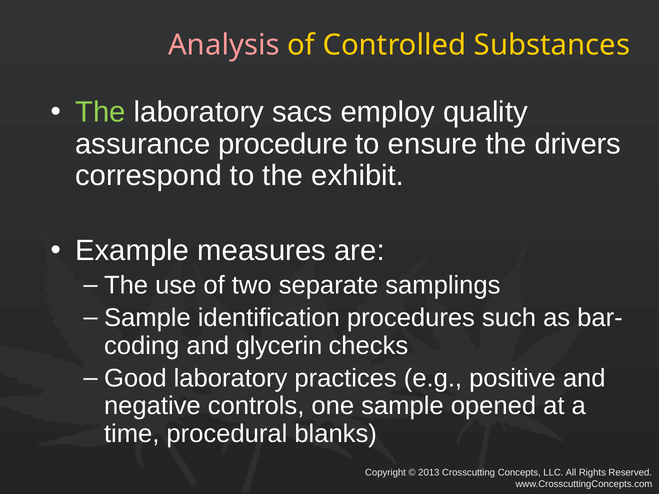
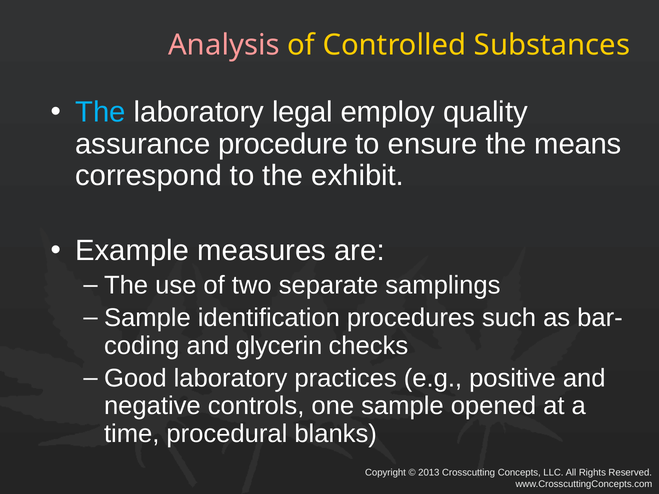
The at (100, 112) colour: light green -> light blue
sacs: sacs -> legal
drivers: drivers -> means
